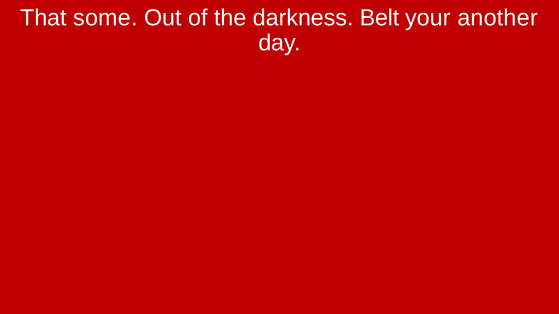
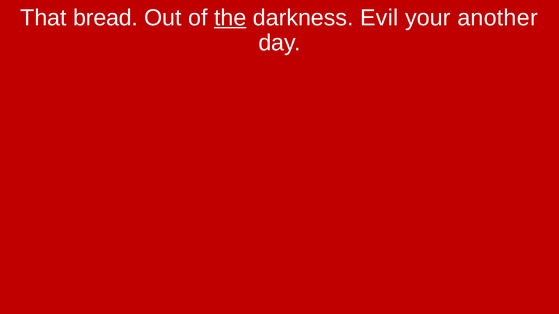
some: some -> bread
the underline: none -> present
Belt: Belt -> Evil
